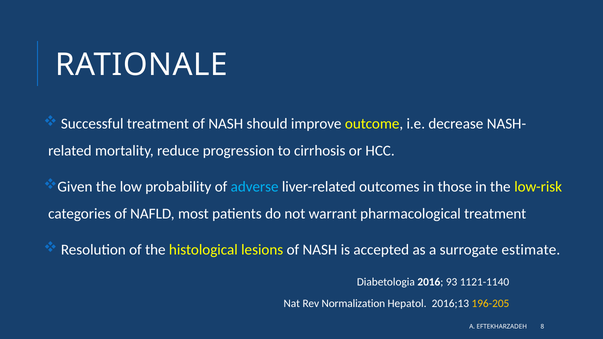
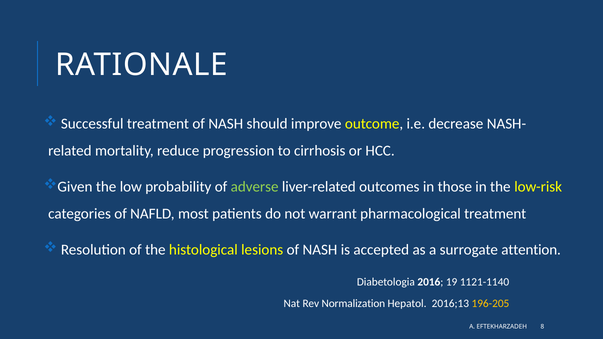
adverse colour: light blue -> light green
estimate: estimate -> attention
93: 93 -> 19
